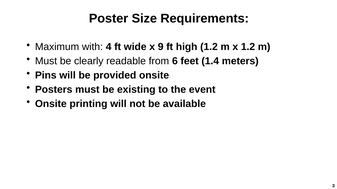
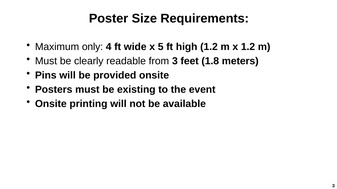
with: with -> only
9: 9 -> 5
from 6: 6 -> 3
1.4: 1.4 -> 1.8
